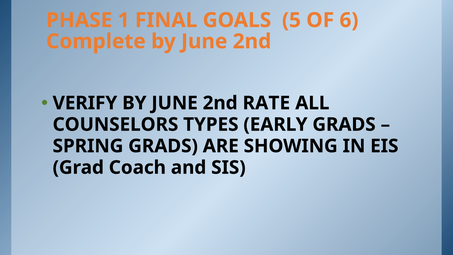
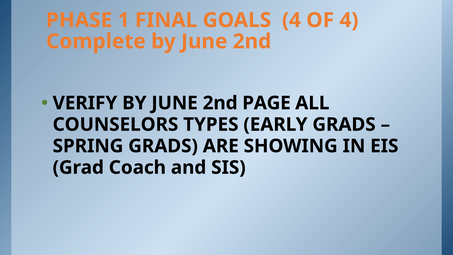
GOALS 5: 5 -> 4
OF 6: 6 -> 4
RATE: RATE -> PAGE
